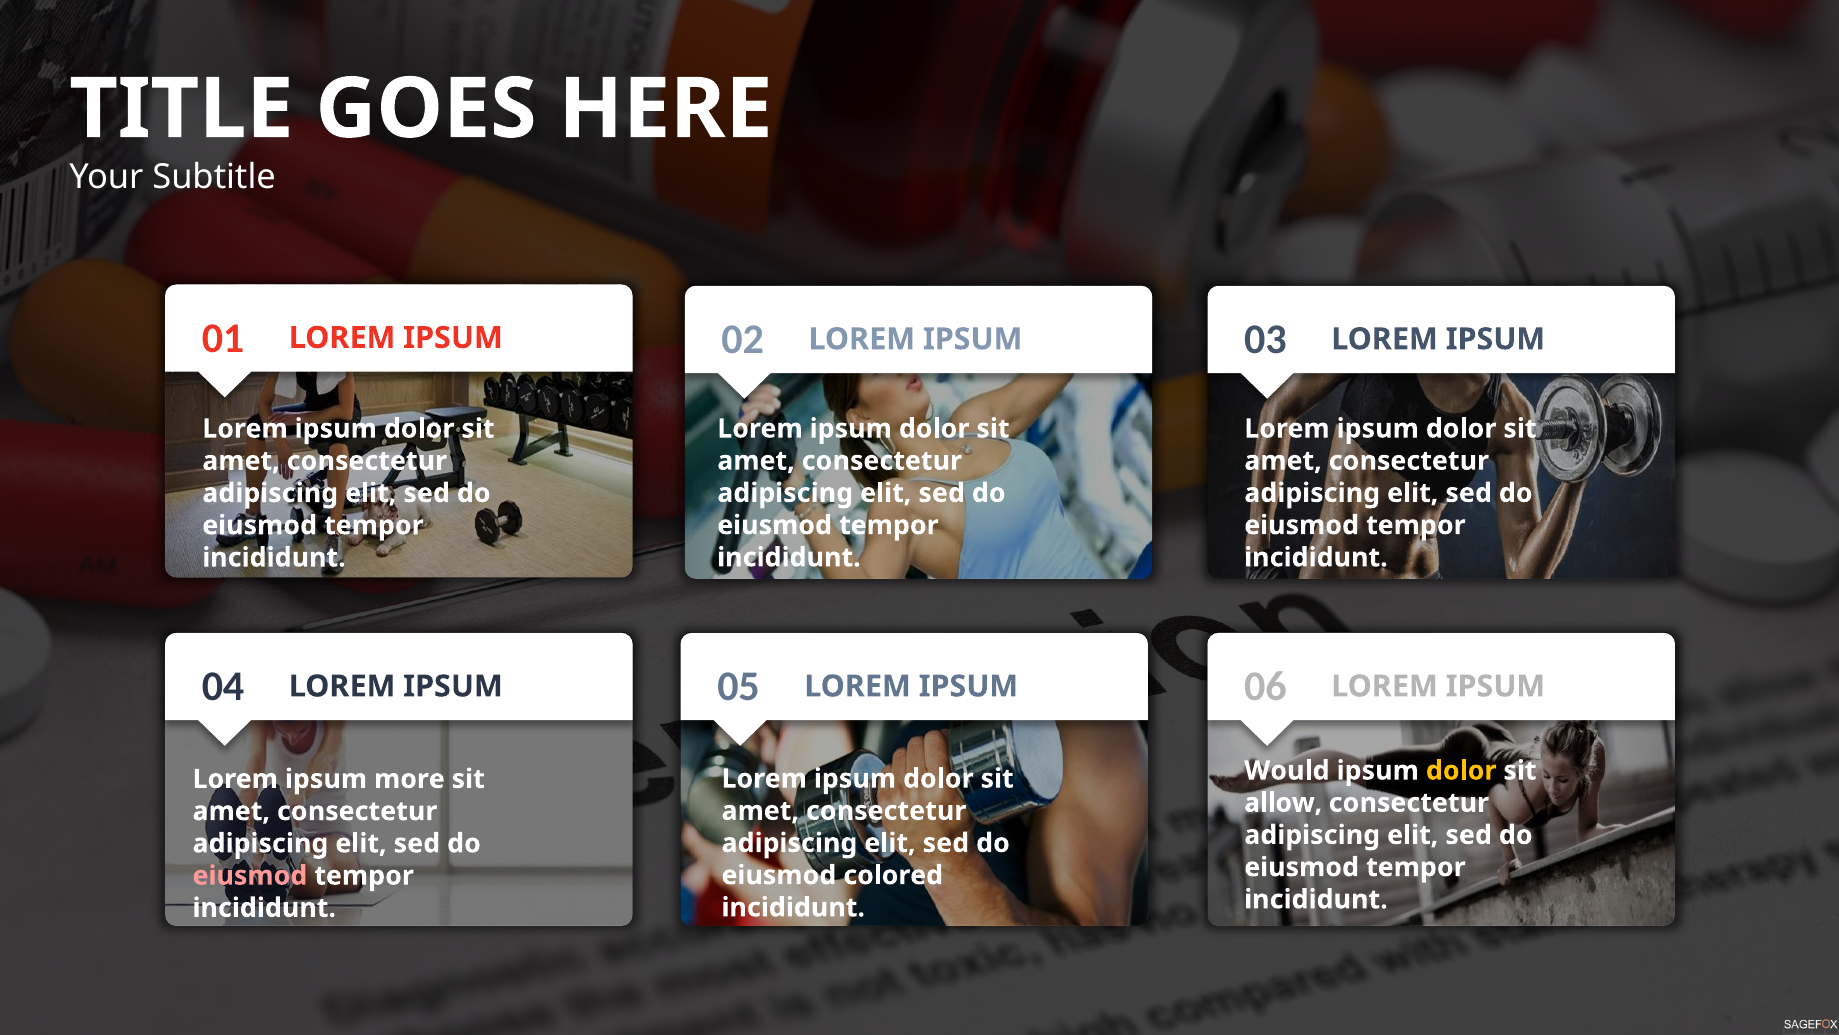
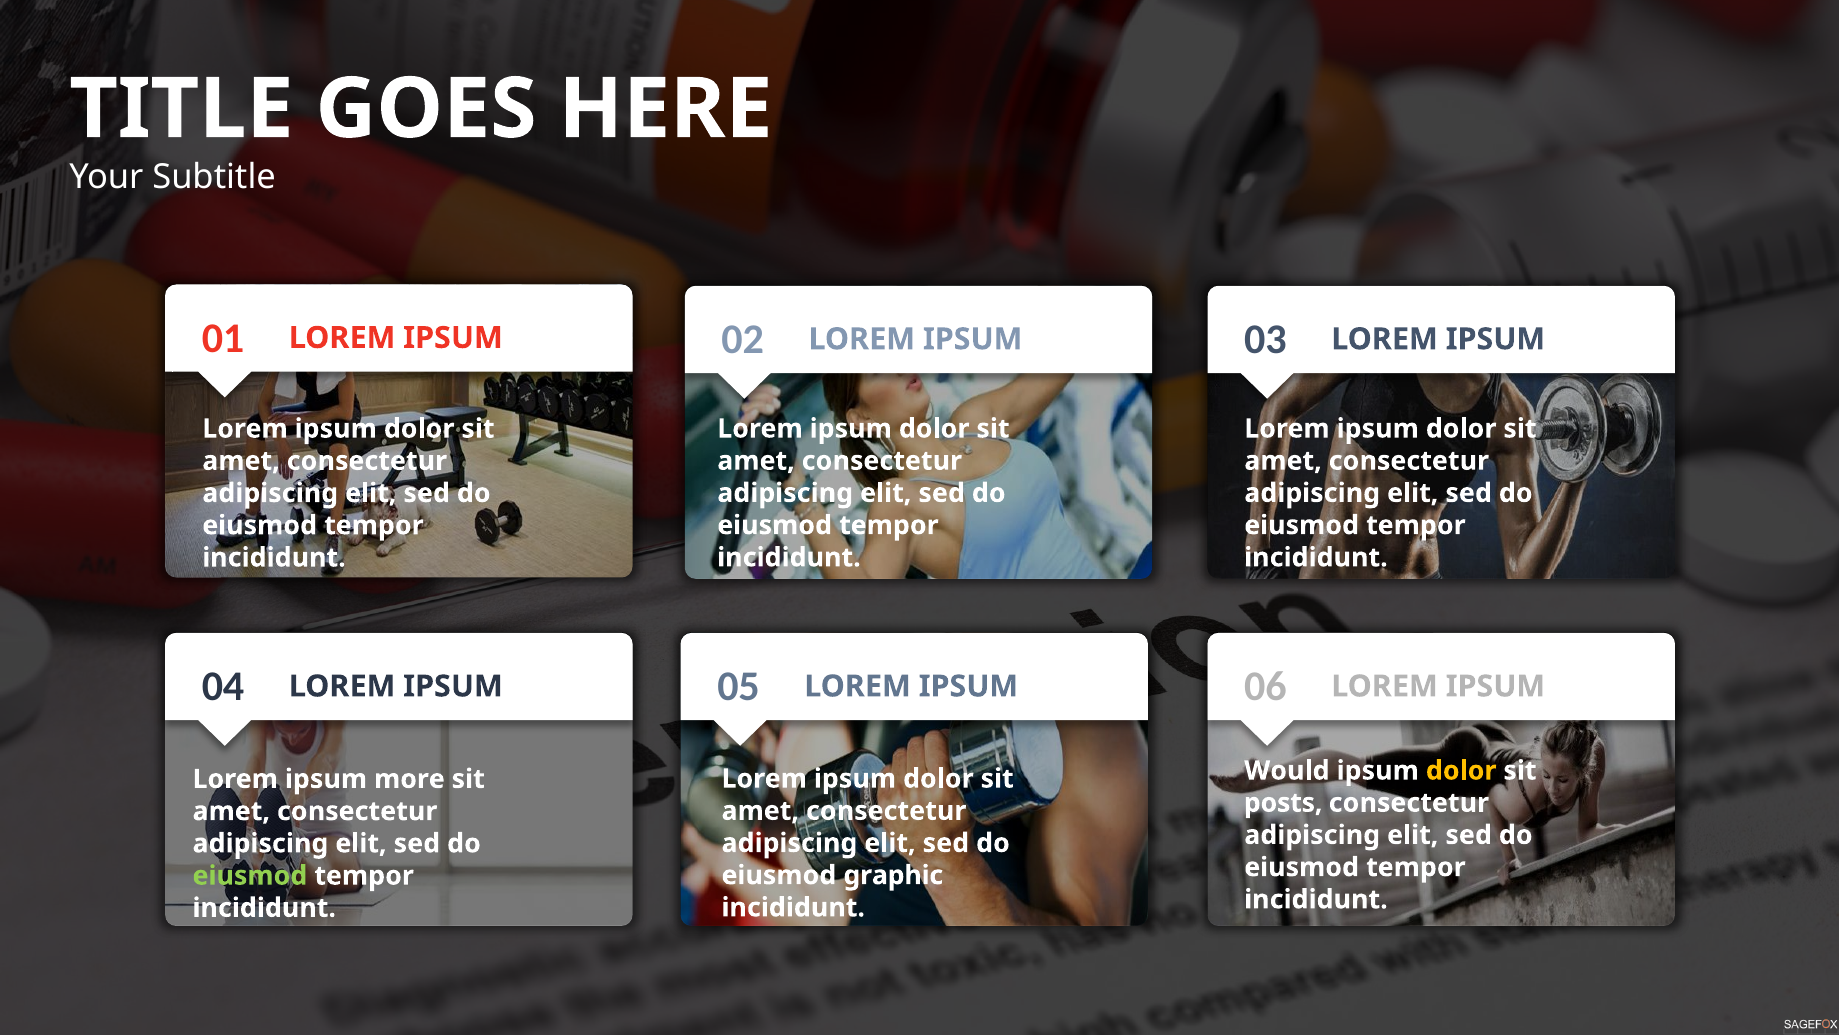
allow: allow -> posts
colored: colored -> graphic
eiusmod at (250, 875) colour: pink -> light green
